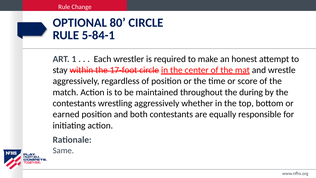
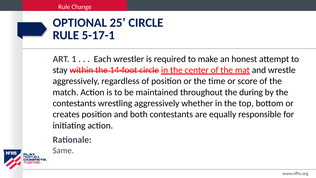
80: 80 -> 25
5-84-1: 5-84-1 -> 5-17-1
17-foot: 17-foot -> 14-foot
earned: earned -> creates
